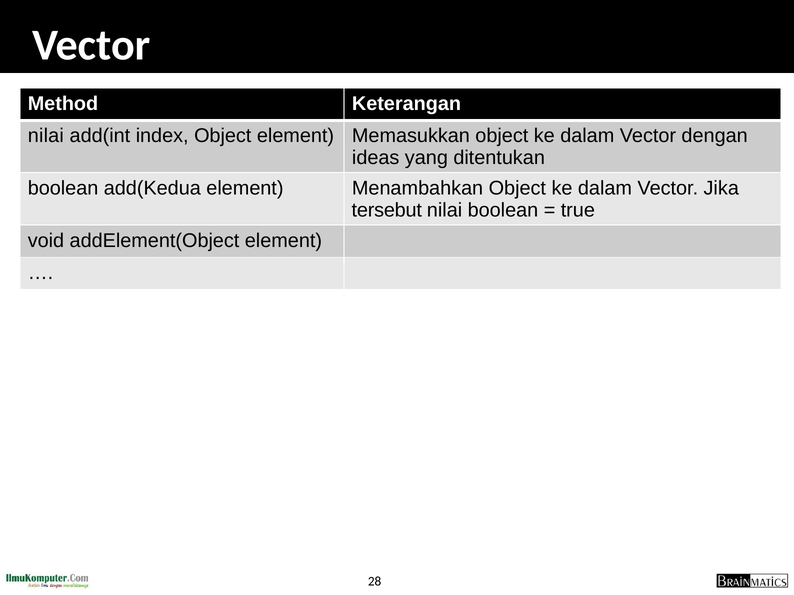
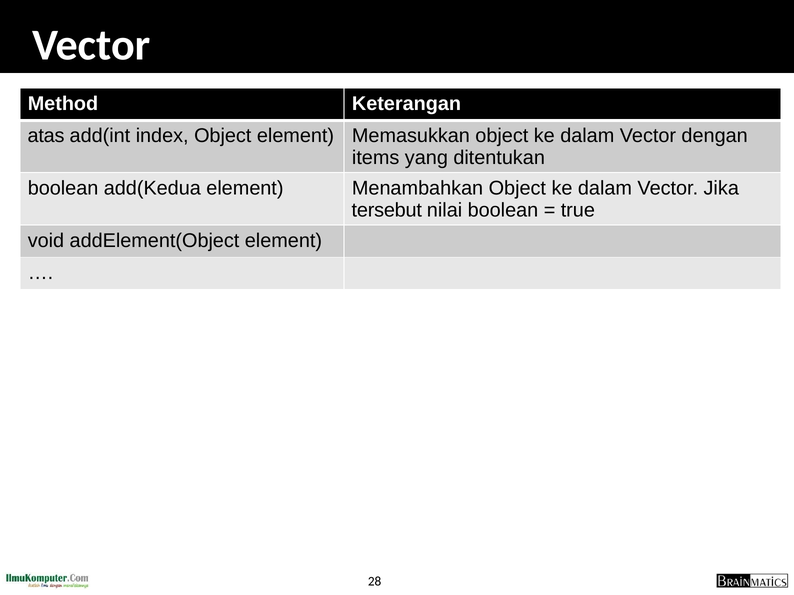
nilai at (46, 136): nilai -> atas
ideas: ideas -> items
